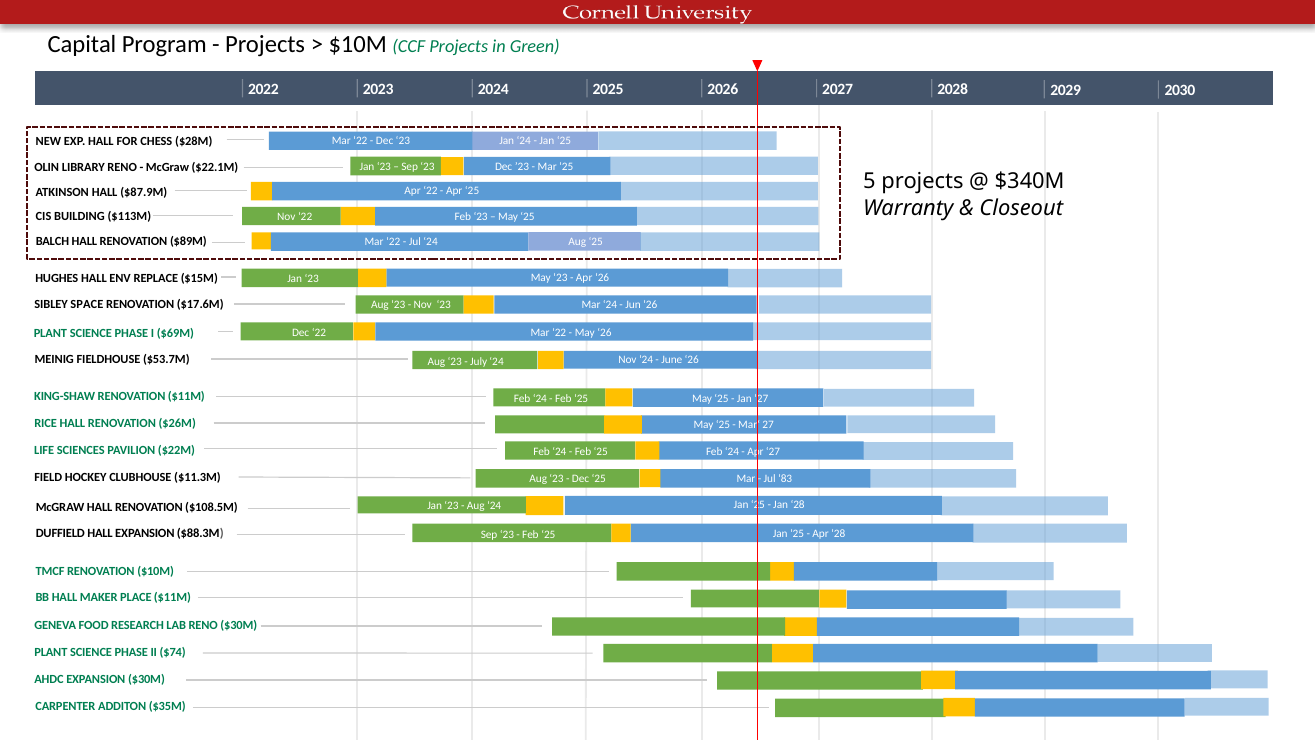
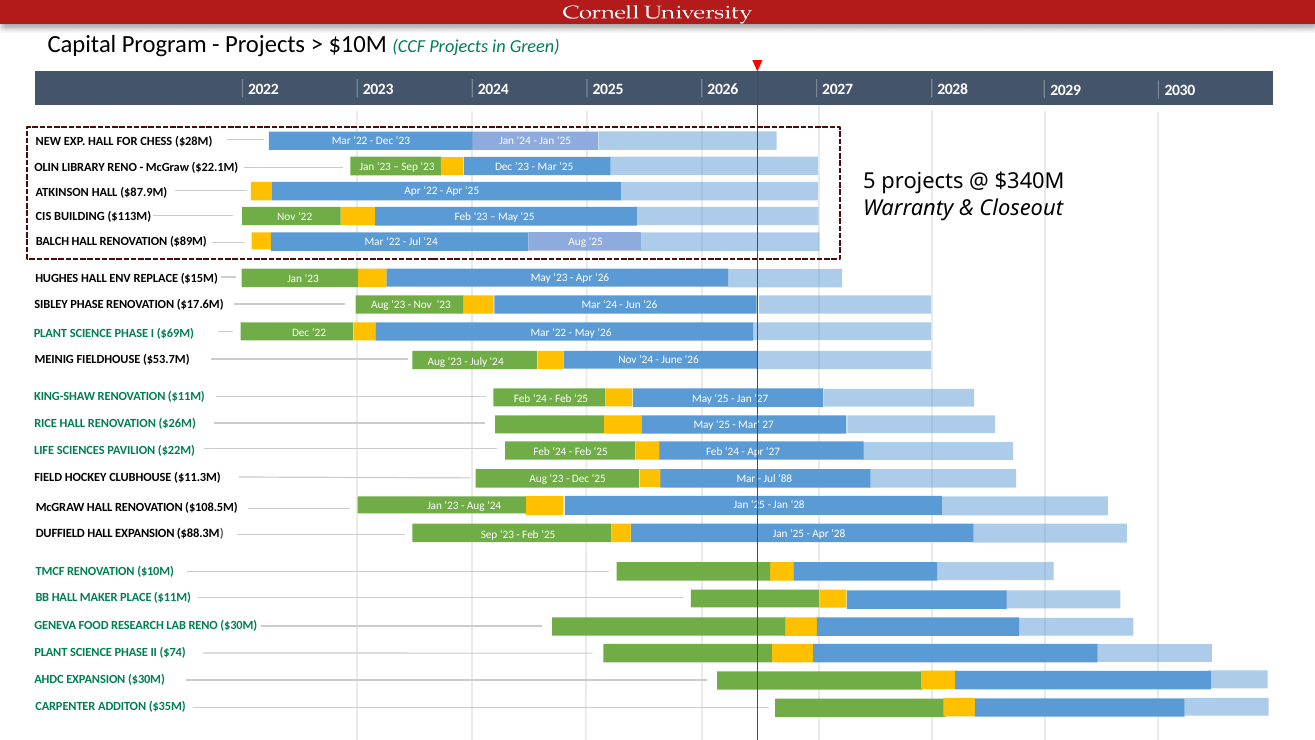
SIBLEY SPACE: SPACE -> PHASE
83: 83 -> 88
